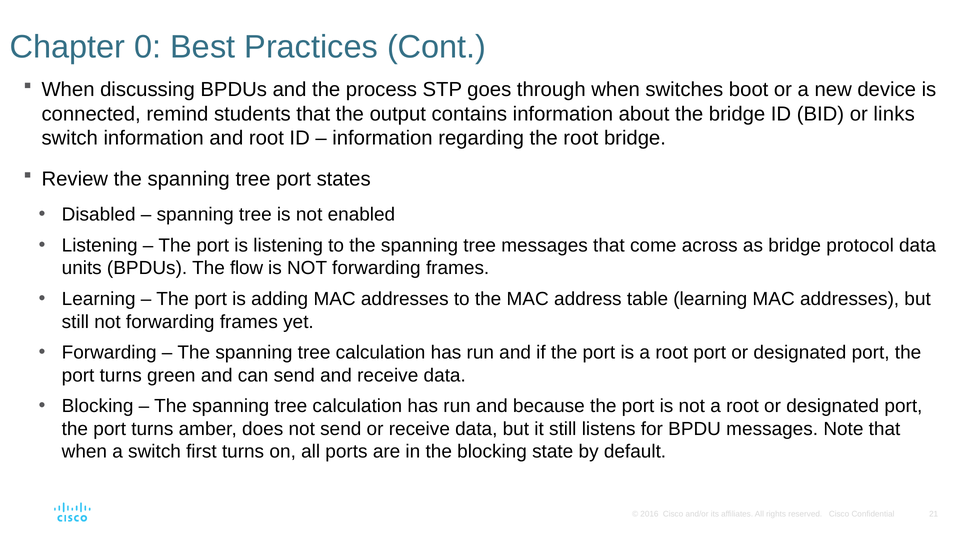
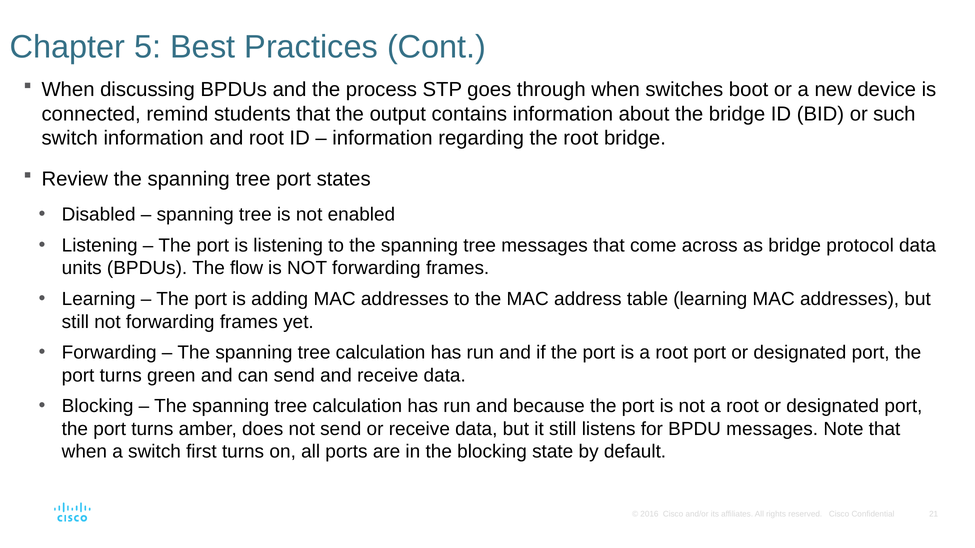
0: 0 -> 5
links: links -> such
